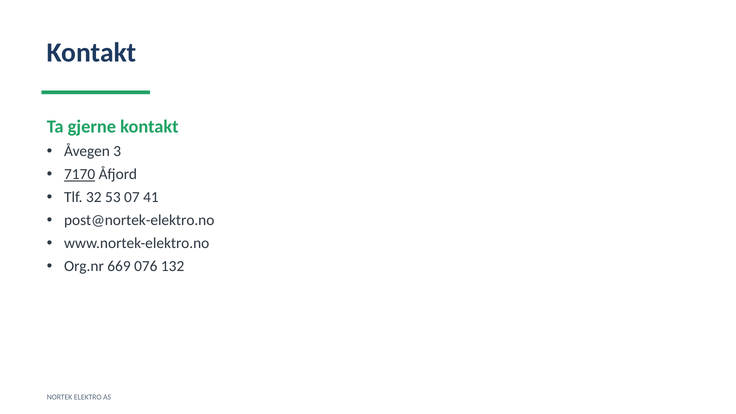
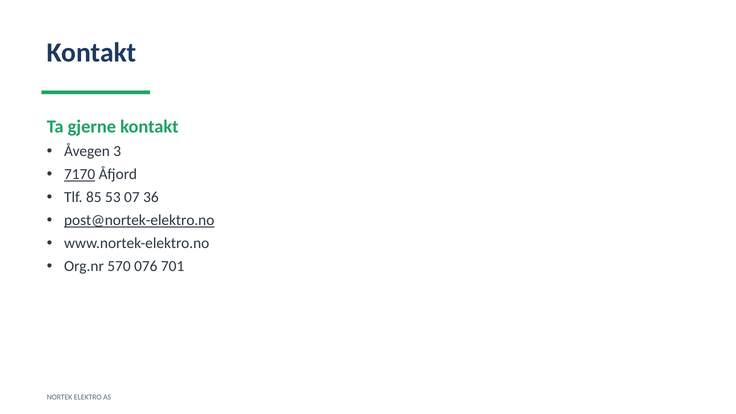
32: 32 -> 85
41: 41 -> 36
post@nortek-elektro.no underline: none -> present
669: 669 -> 570
132: 132 -> 701
